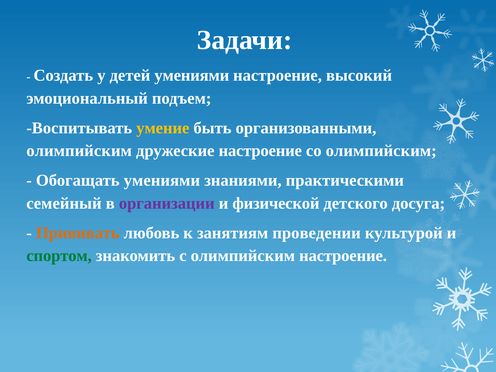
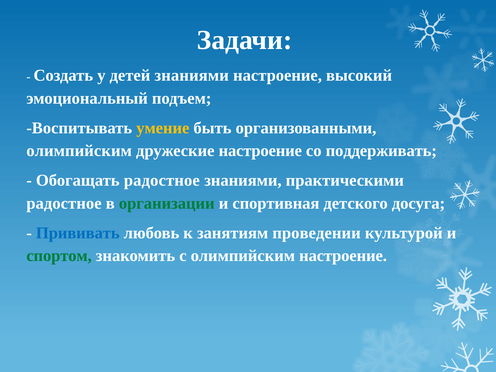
детей умениями: умениями -> знаниями
со олимпийским: олимпийским -> поддерживать
Обогащать умениями: умениями -> радостное
семейный at (64, 203): семейный -> радостное
организации colour: purple -> green
физической: физической -> спортивная
Прививать colour: orange -> blue
